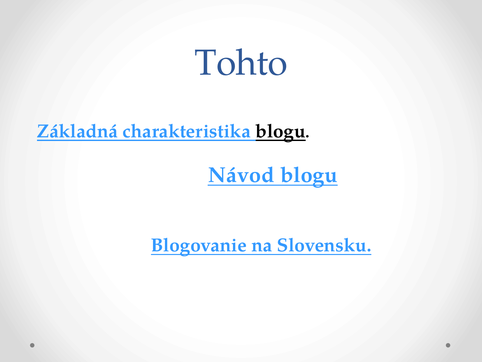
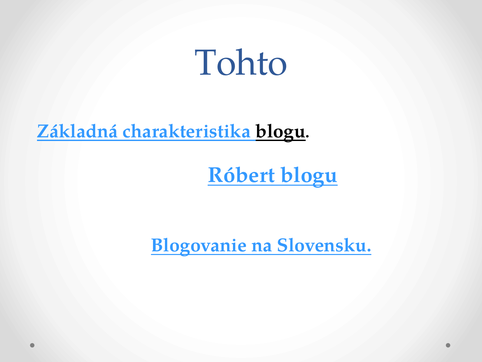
Návod: Návod -> Róbert
